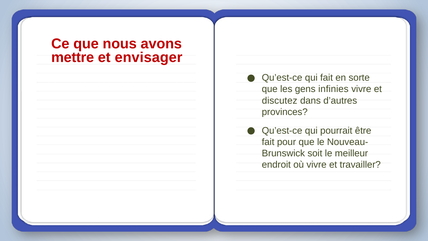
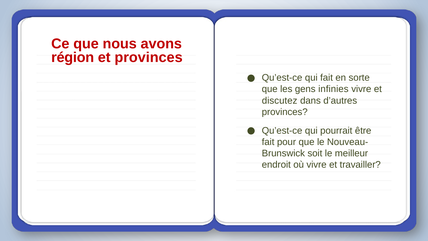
mettre: mettre -> région
et envisager: envisager -> provinces
